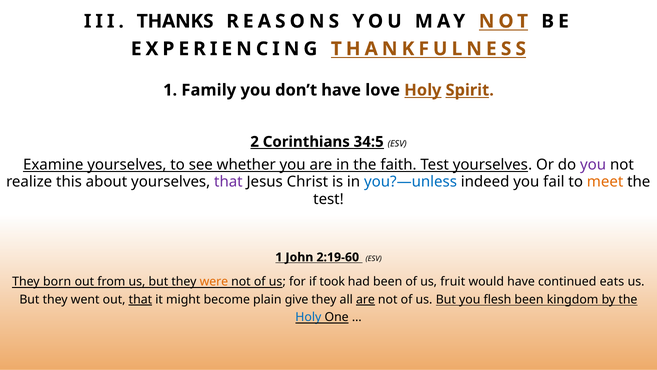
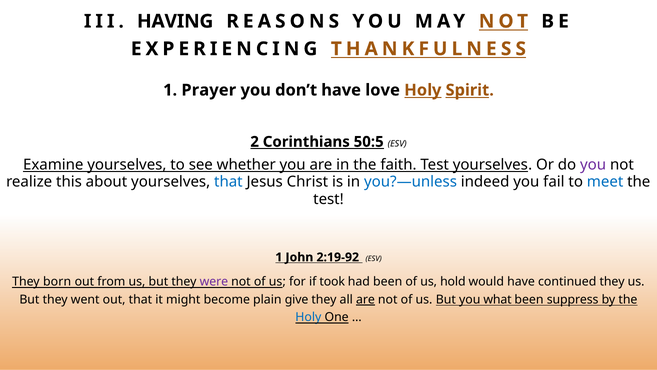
THANKS: THANKS -> HAVING
Family: Family -> Prayer
34:5: 34:5 -> 50:5
that at (228, 182) colour: purple -> blue
meet colour: orange -> blue
2:19-60: 2:19-60 -> 2:19-92
were colour: orange -> purple
fruit: fruit -> hold
continued eats: eats -> they
that at (140, 299) underline: present -> none
flesh: flesh -> what
kingdom: kingdom -> suppress
